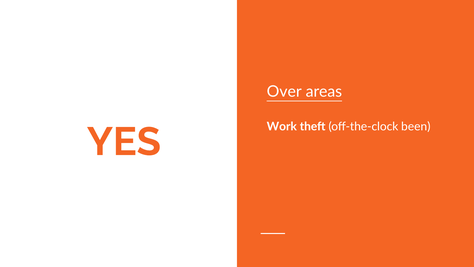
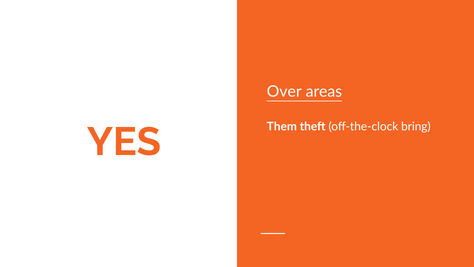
Work: Work -> Them
been: been -> bring
